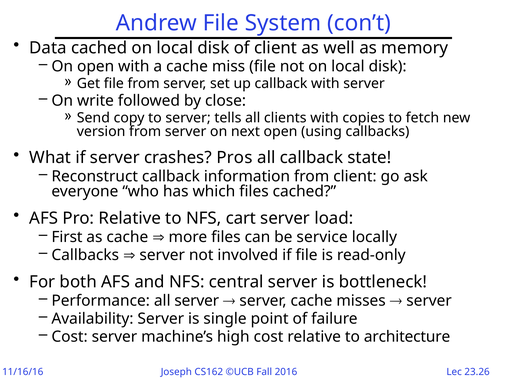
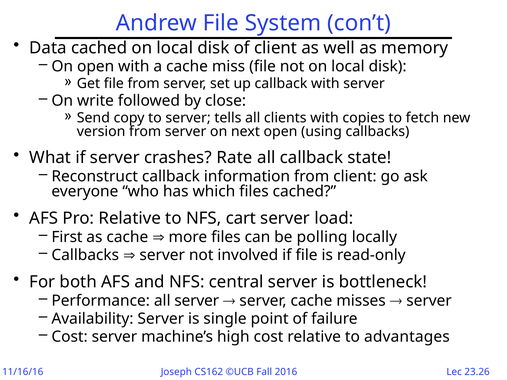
Pros: Pros -> Rate
service: service -> polling
architecture: architecture -> advantages
